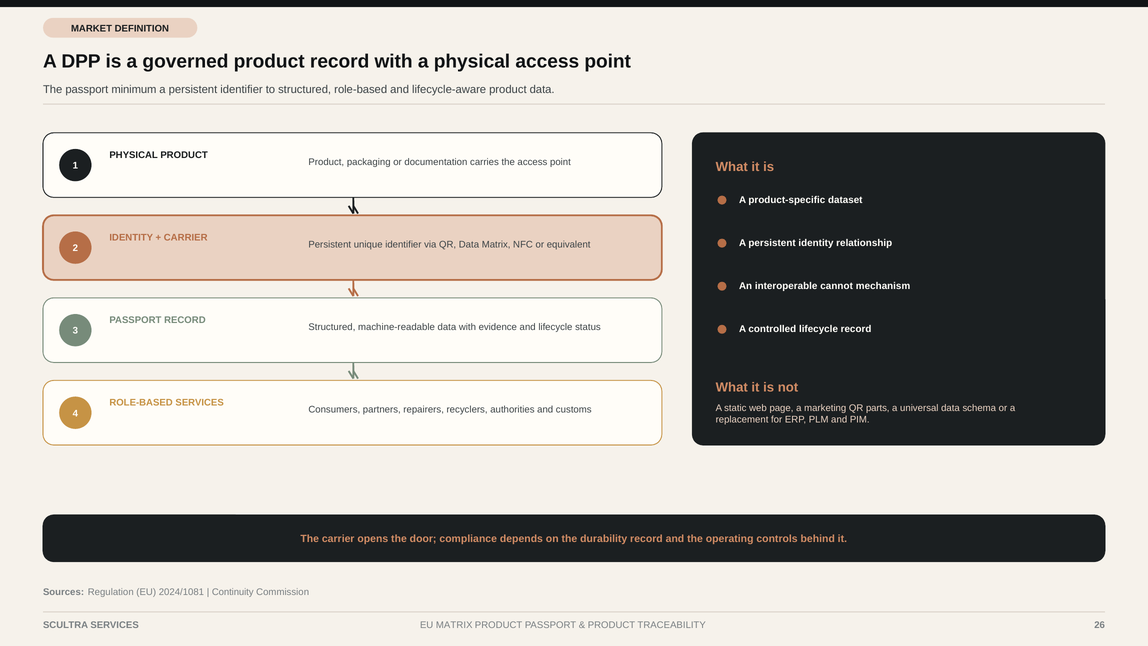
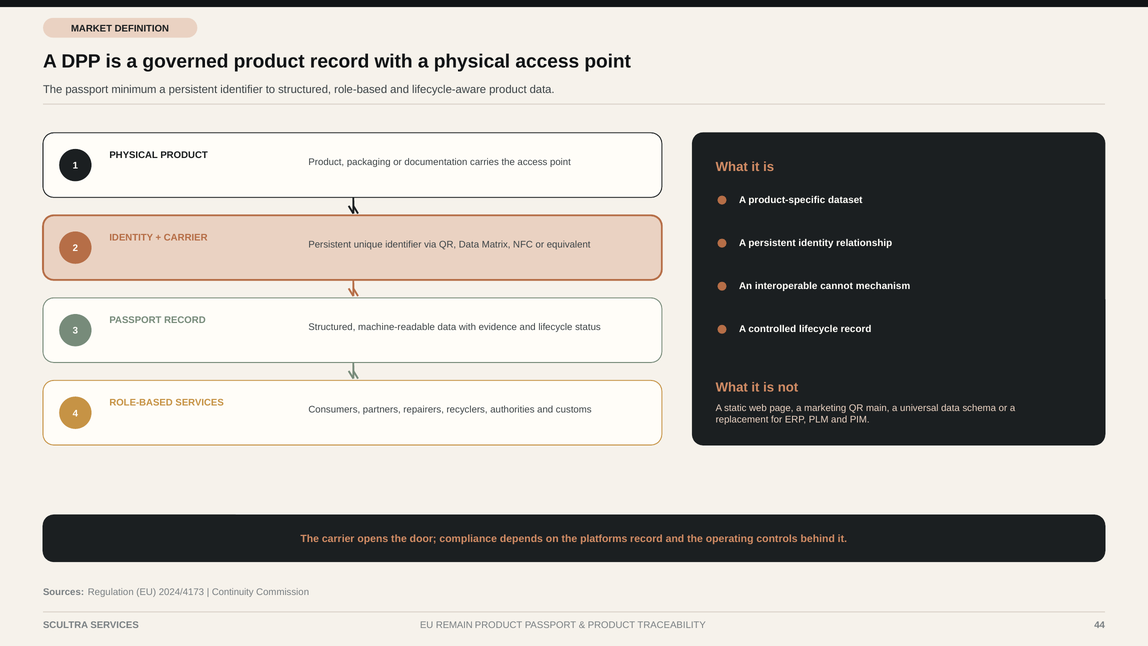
parts: parts -> main
durability: durability -> platforms
2024/1081: 2024/1081 -> 2024/4173
EU MATRIX: MATRIX -> REMAIN
26: 26 -> 44
